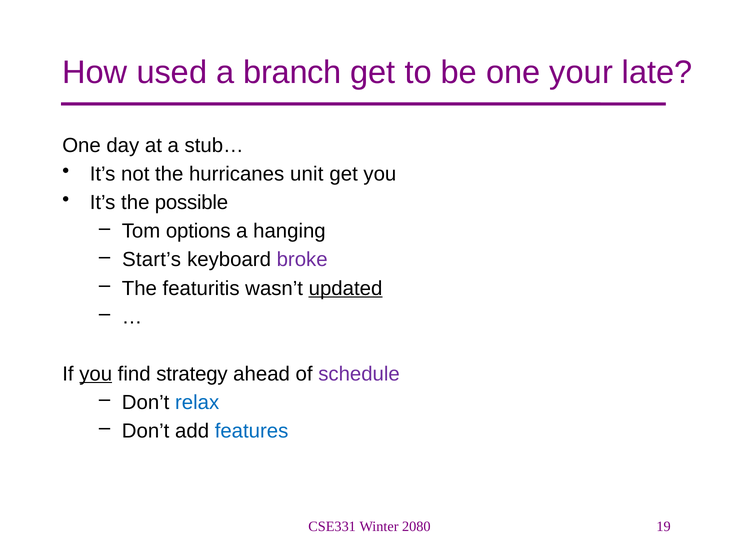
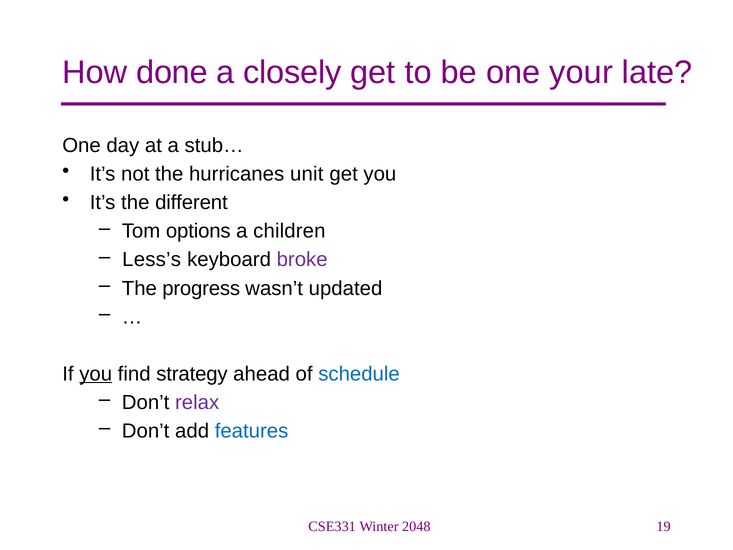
used: used -> done
branch: branch -> closely
possible: possible -> different
hanging: hanging -> children
Start’s: Start’s -> Less’s
featuritis: featuritis -> progress
updated underline: present -> none
schedule colour: purple -> blue
relax colour: blue -> purple
2080: 2080 -> 2048
